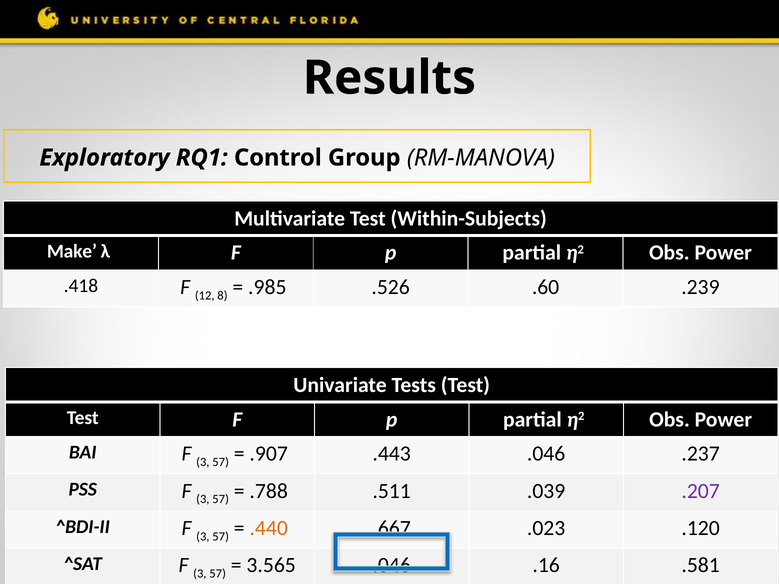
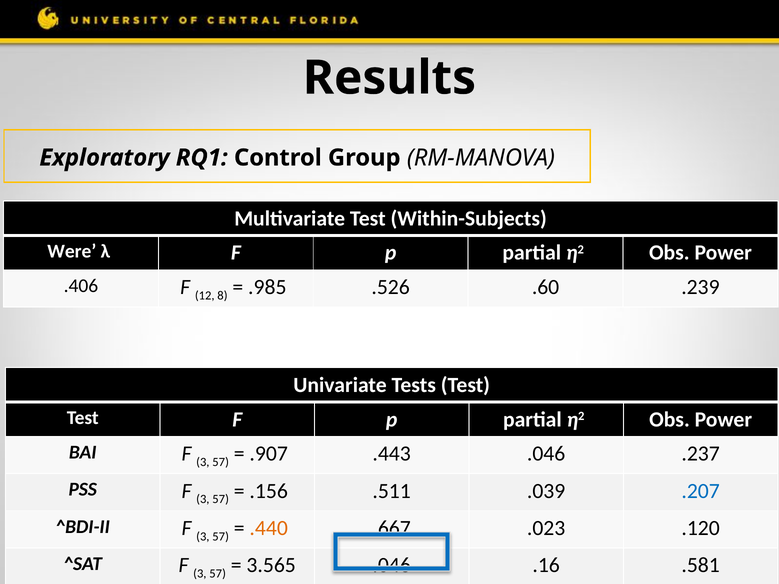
Make: Make -> Were
.418: .418 -> .406
.788: .788 -> .156
.207 colour: purple -> blue
